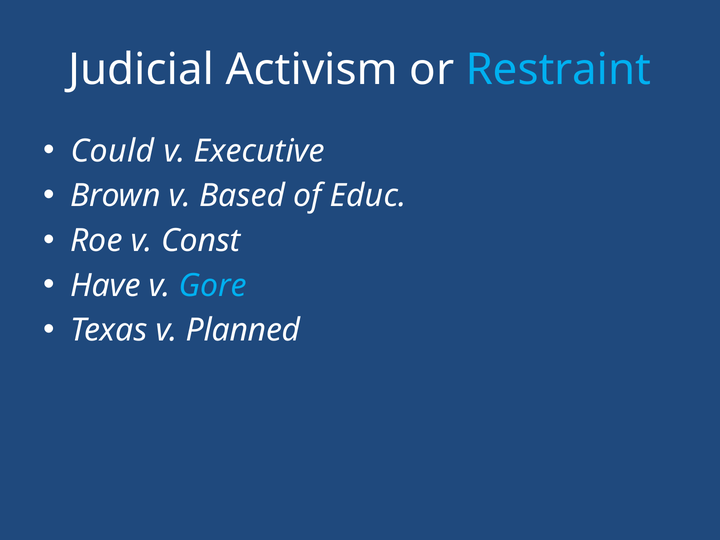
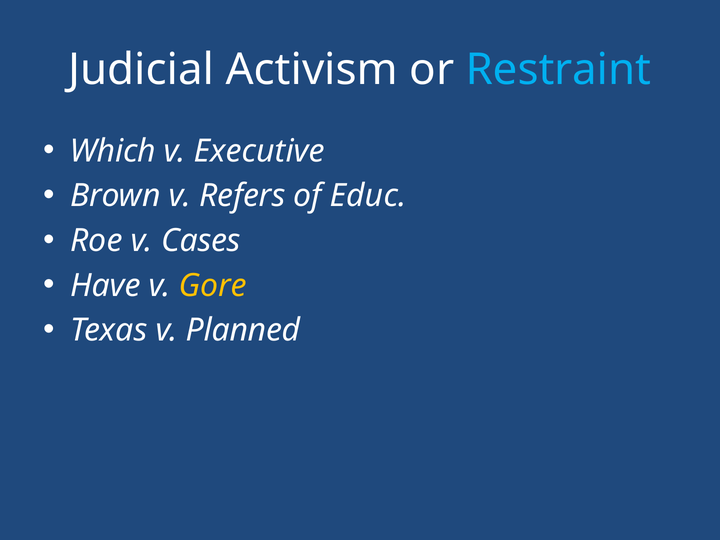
Could: Could -> Which
Based: Based -> Refers
Const: Const -> Cases
Gore colour: light blue -> yellow
